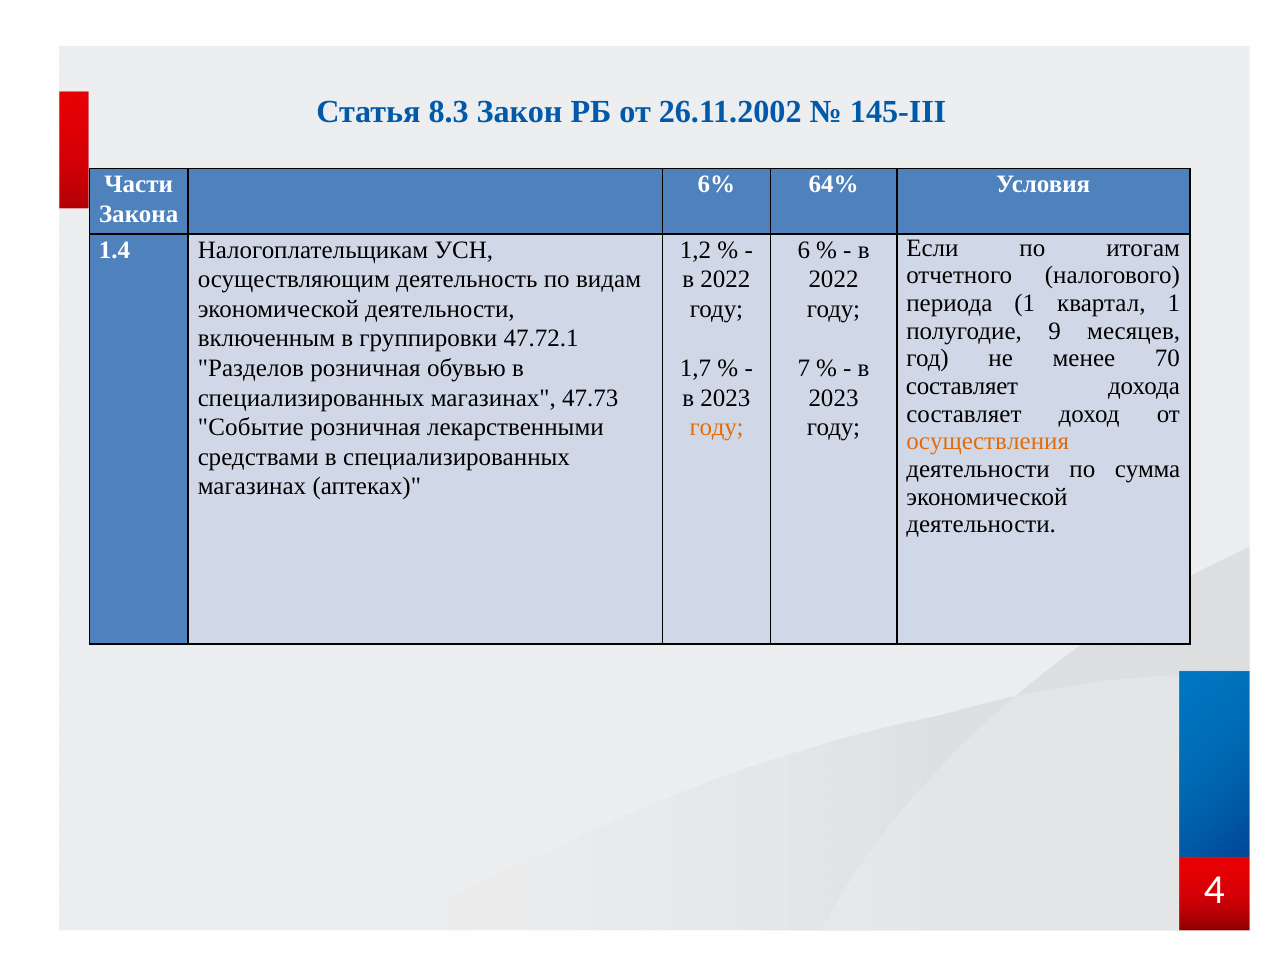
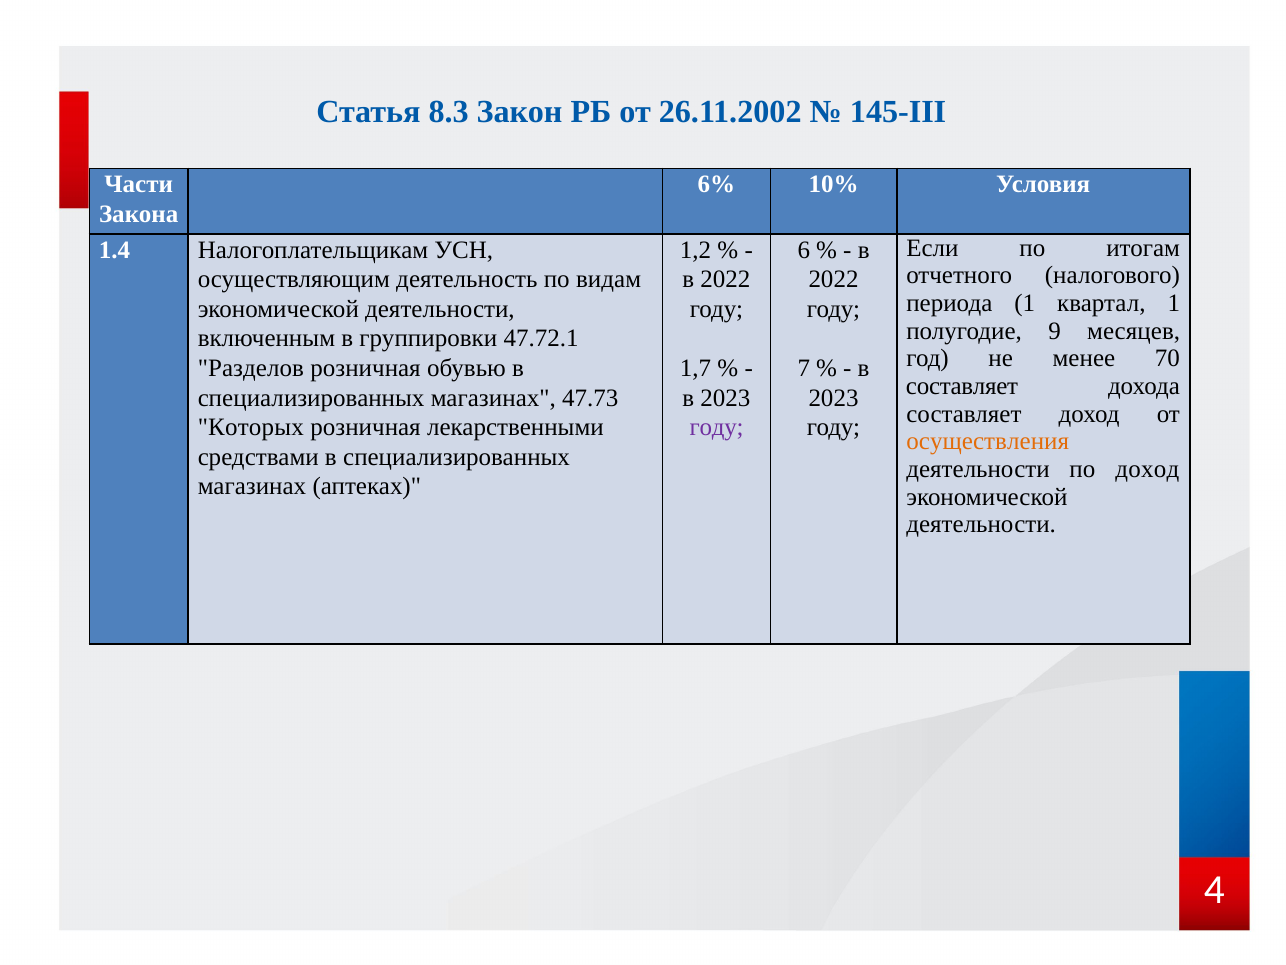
64%: 64% -> 10%
Событие: Событие -> Которых
году at (717, 427) colour: orange -> purple
по сумма: сумма -> доход
